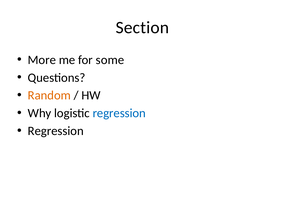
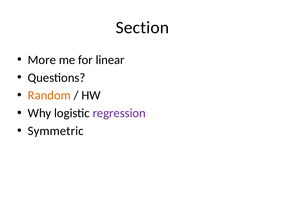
some: some -> linear
regression at (119, 113) colour: blue -> purple
Regression at (56, 131): Regression -> Symmetric
